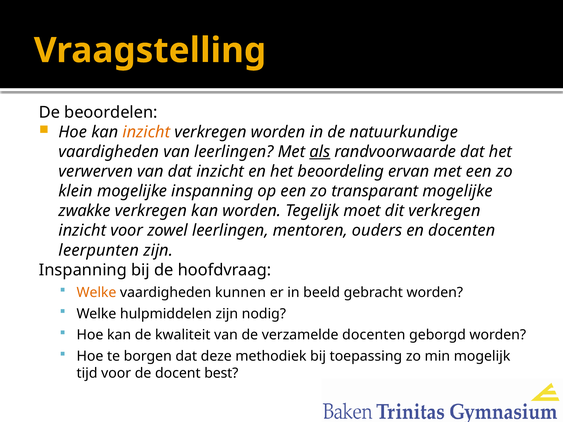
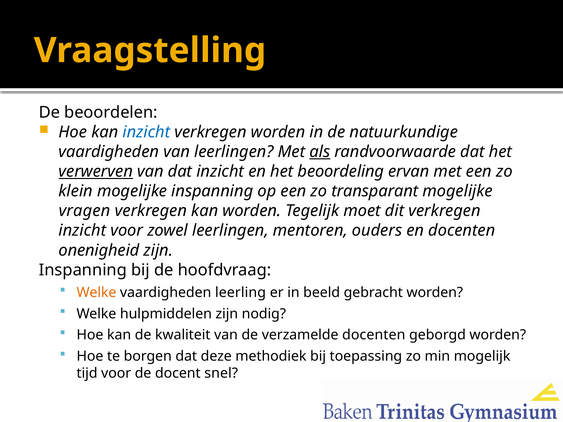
inzicht at (146, 132) colour: orange -> blue
verwerven underline: none -> present
zwakke: zwakke -> vragen
leerpunten: leerpunten -> onenigheid
kunnen: kunnen -> leerling
best: best -> snel
